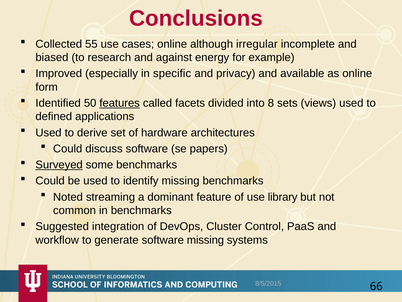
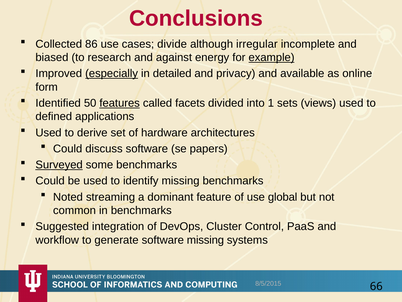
55: 55 -> 86
cases online: online -> divide
example underline: none -> present
especially underline: none -> present
specific: specific -> detailed
8: 8 -> 1
library: library -> global
